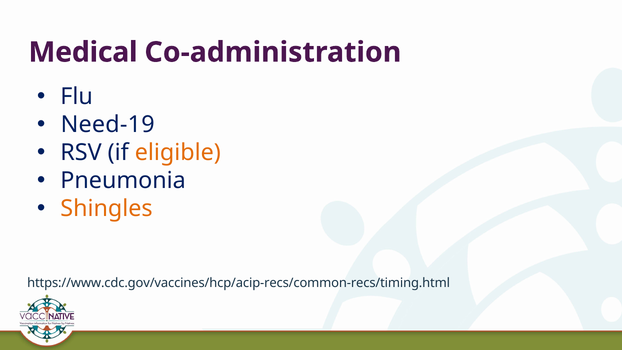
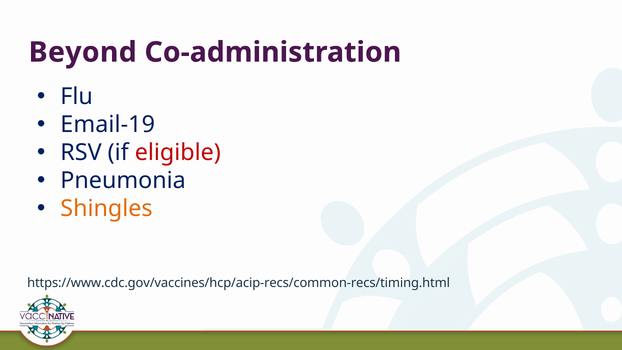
Medical: Medical -> Beyond
Need-19: Need-19 -> Email-19
eligible colour: orange -> red
